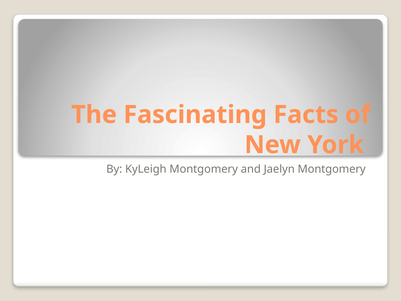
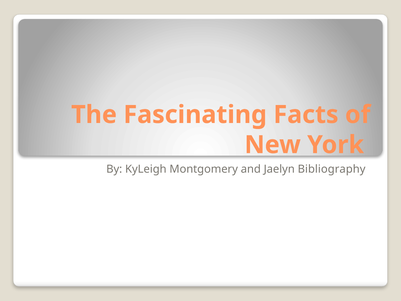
Jaelyn Montgomery: Montgomery -> Bibliography
